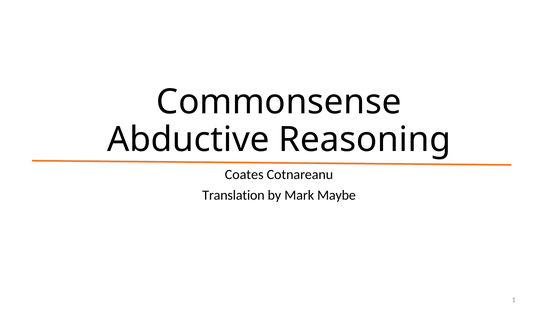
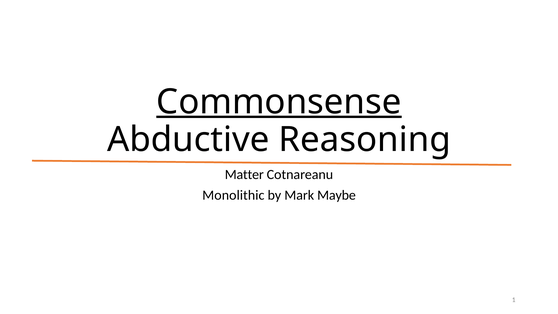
Commonsense underline: none -> present
Coates: Coates -> Matter
Translation: Translation -> Monolithic
